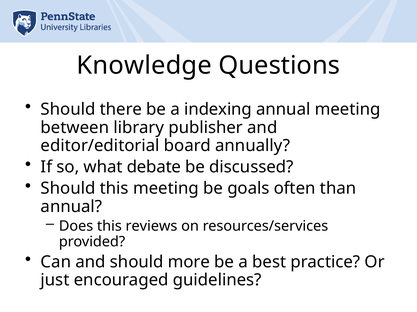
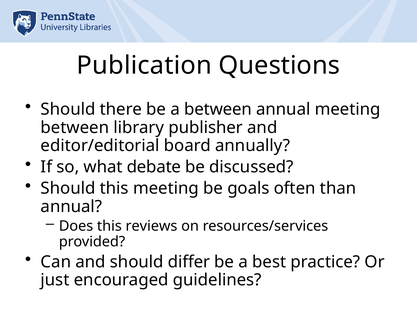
Knowledge: Knowledge -> Publication
a indexing: indexing -> between
more: more -> differ
